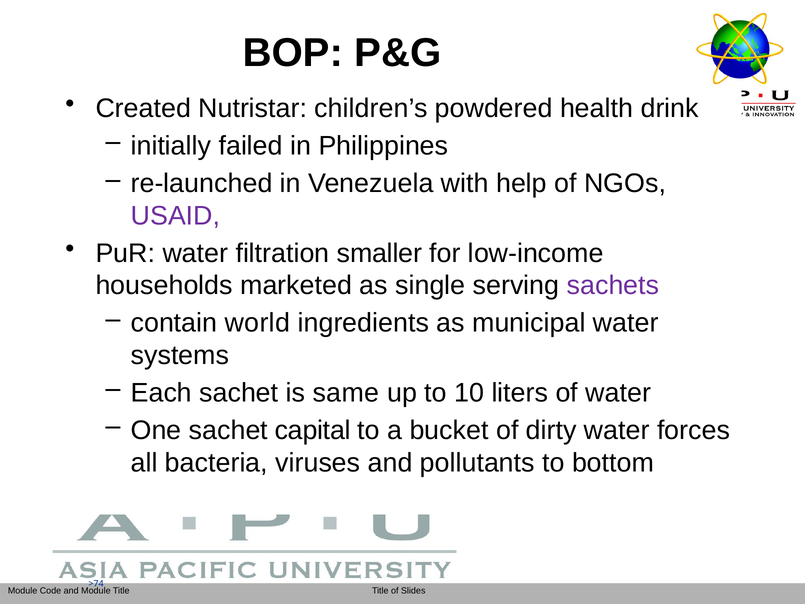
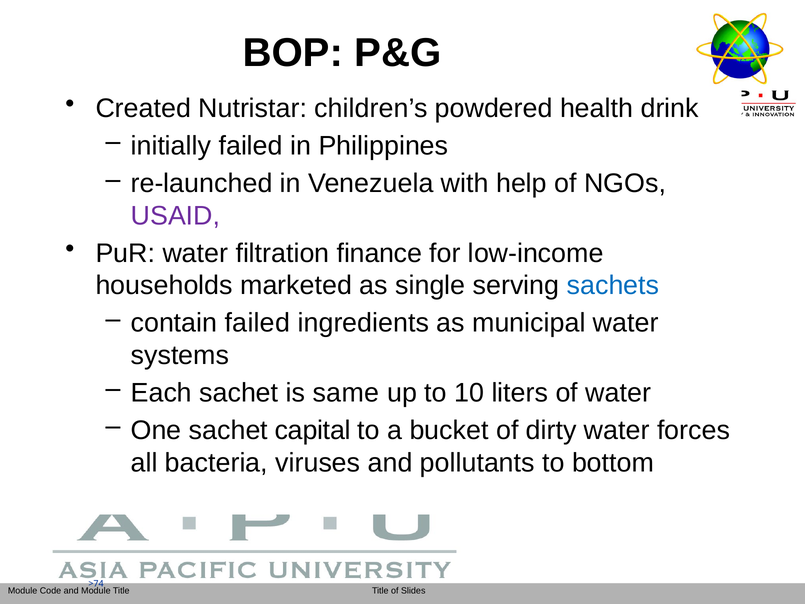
smaller: smaller -> finance
sachets colour: purple -> blue
contain world: world -> failed
